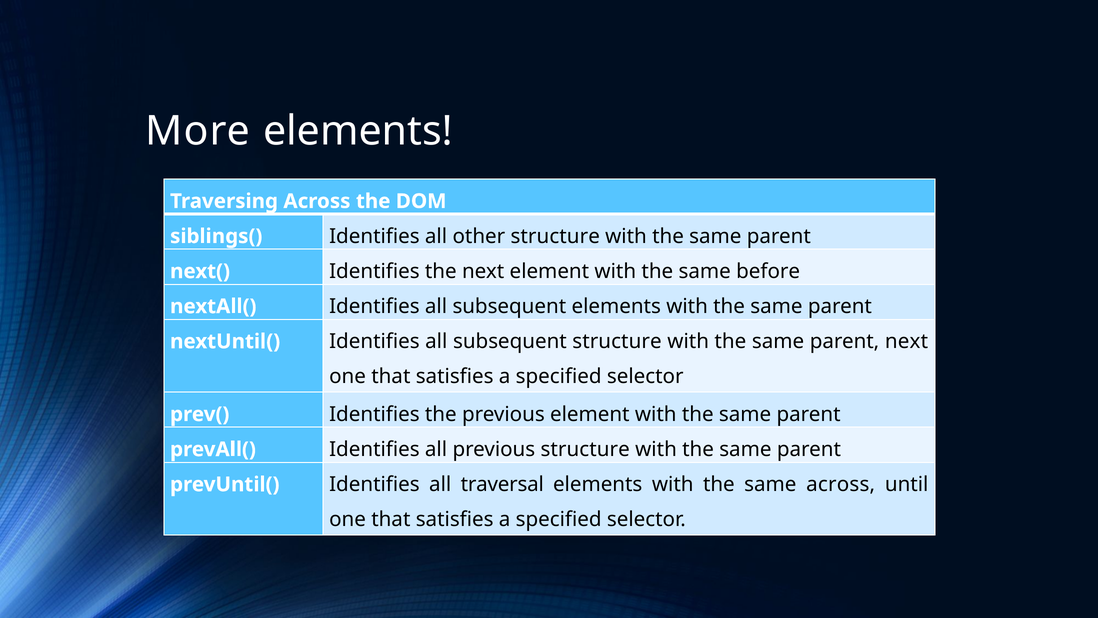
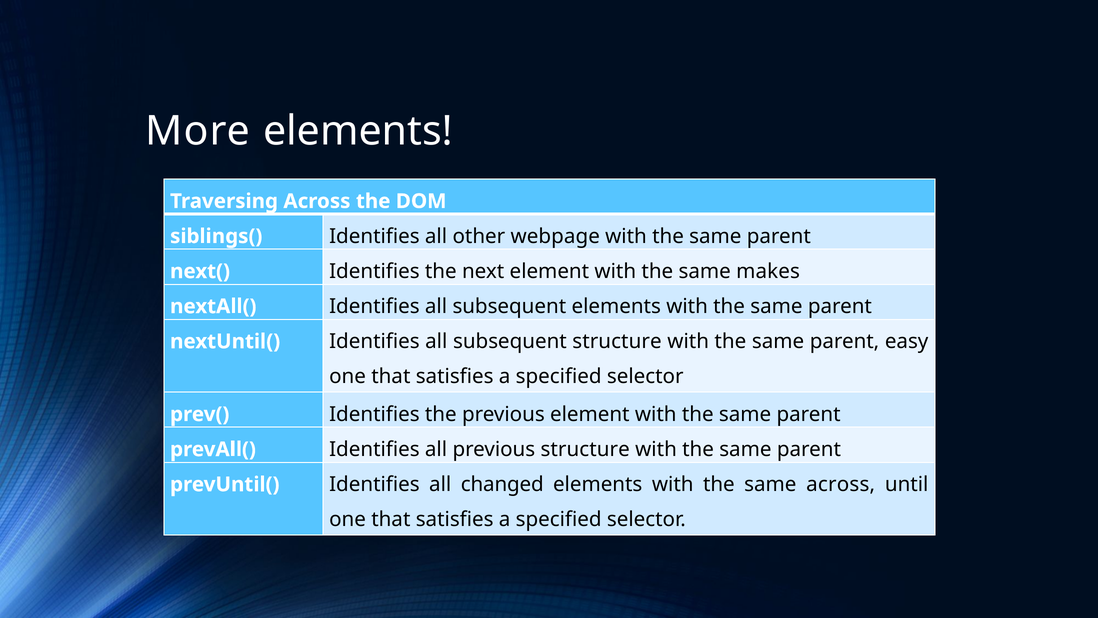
other structure: structure -> webpage
before: before -> makes
parent next: next -> easy
traversal: traversal -> changed
